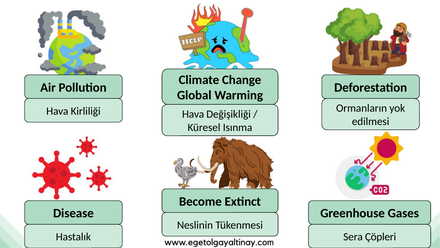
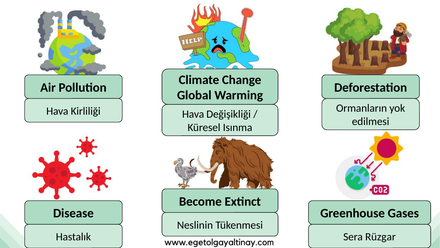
Çöpleri: Çöpleri -> Rüzgar
